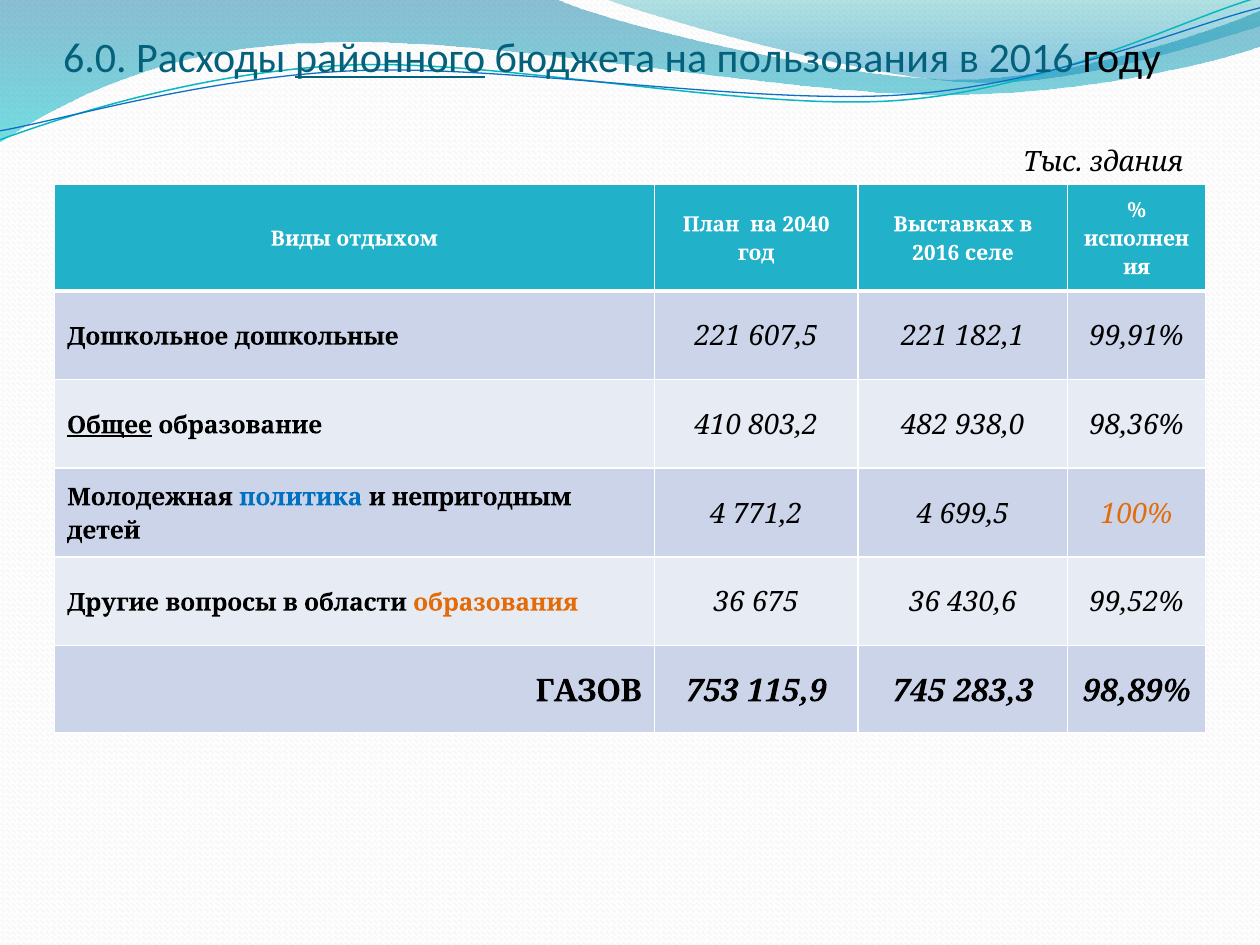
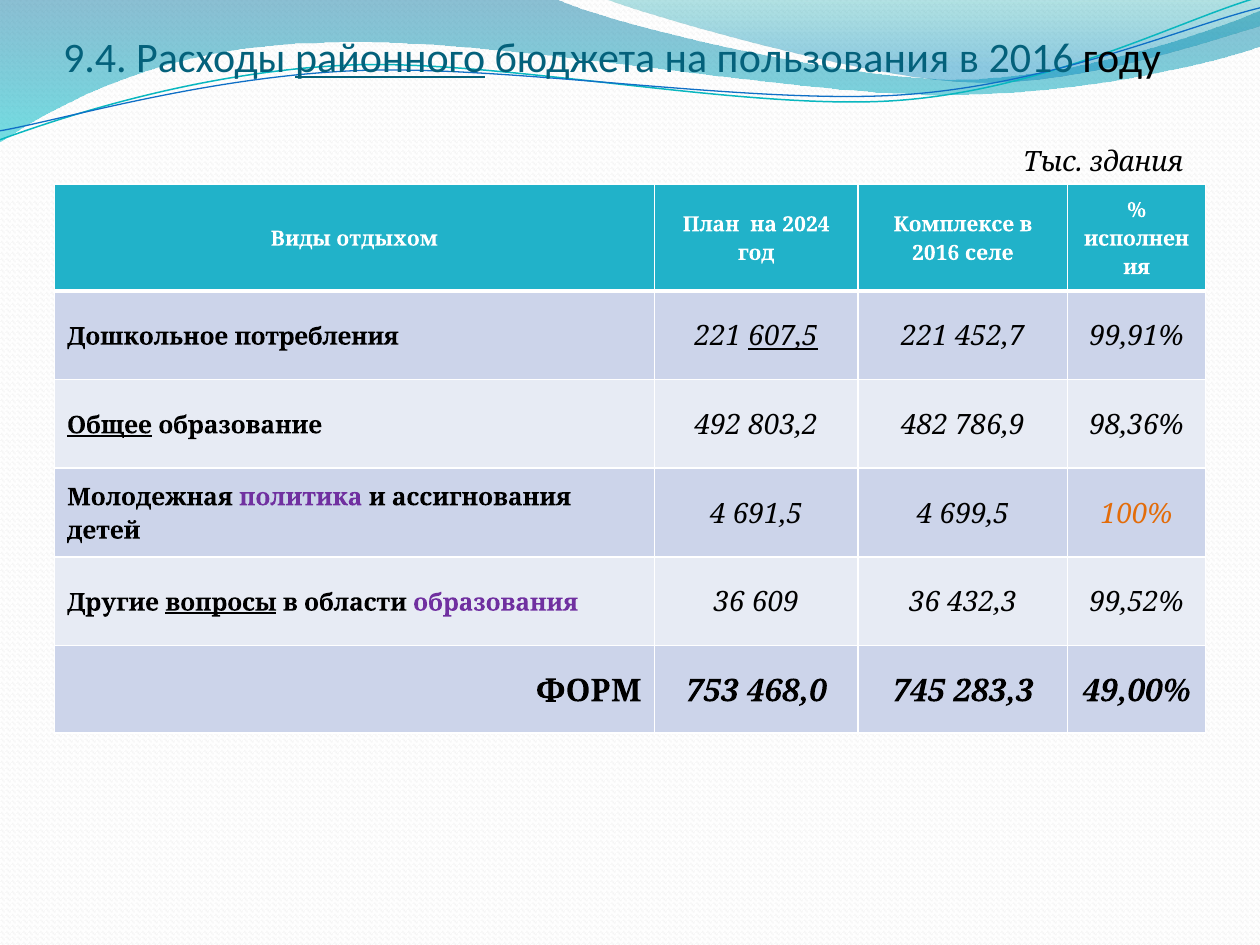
6.0: 6.0 -> 9.4
2040: 2040 -> 2024
Выставках: Выставках -> Комплексе
дошкольные: дошкольные -> потребления
607,5 underline: none -> present
182,1: 182,1 -> 452,7
410: 410 -> 492
938,0: 938,0 -> 786,9
политика colour: blue -> purple
непригодным: непригодным -> ассигнования
771,2: 771,2 -> 691,5
вопросы underline: none -> present
образования colour: orange -> purple
675: 675 -> 609
430,6: 430,6 -> 432,3
ГАЗОВ: ГАЗОВ -> ФОРМ
115,9: 115,9 -> 468,0
98,89%: 98,89% -> 49,00%
